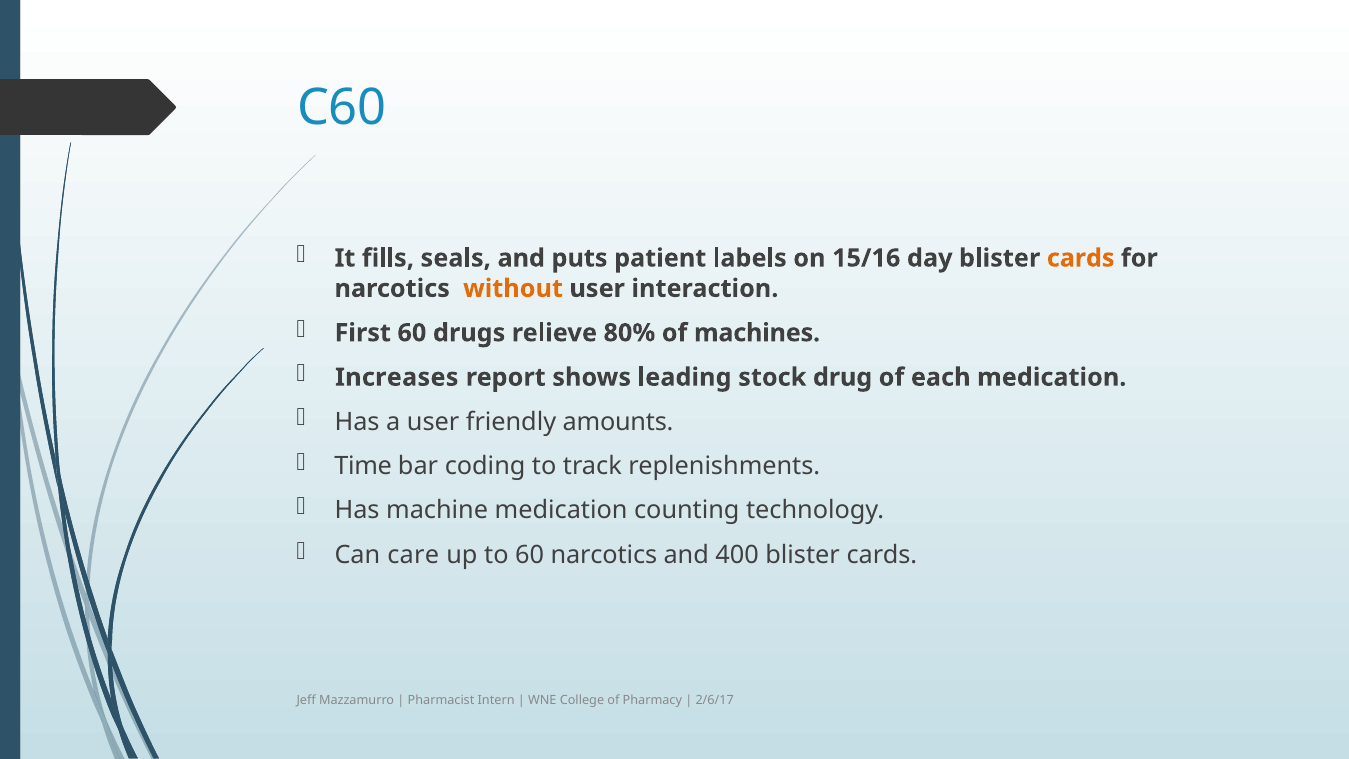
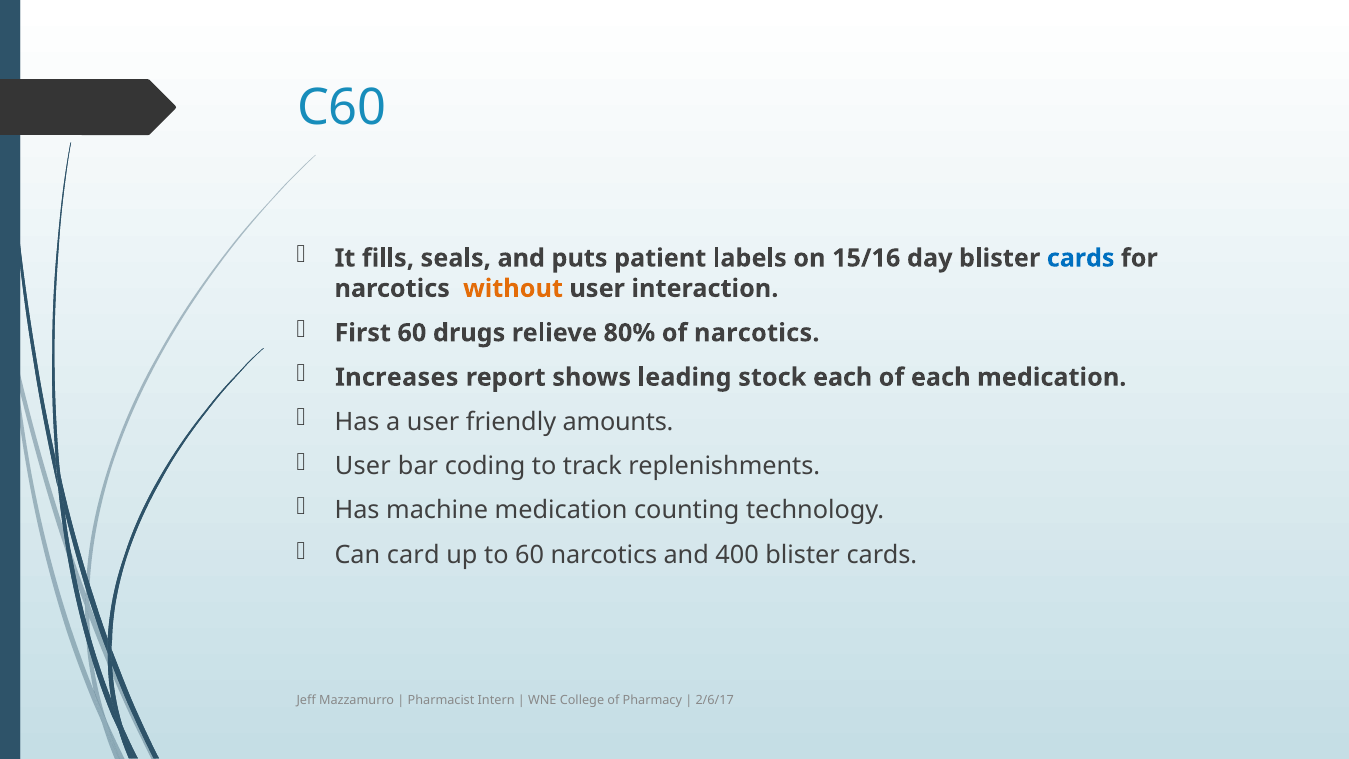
cards at (1081, 258) colour: orange -> blue
of machines: machines -> narcotics
stock drug: drug -> each
Time at (363, 466): Time -> User
care: care -> card
